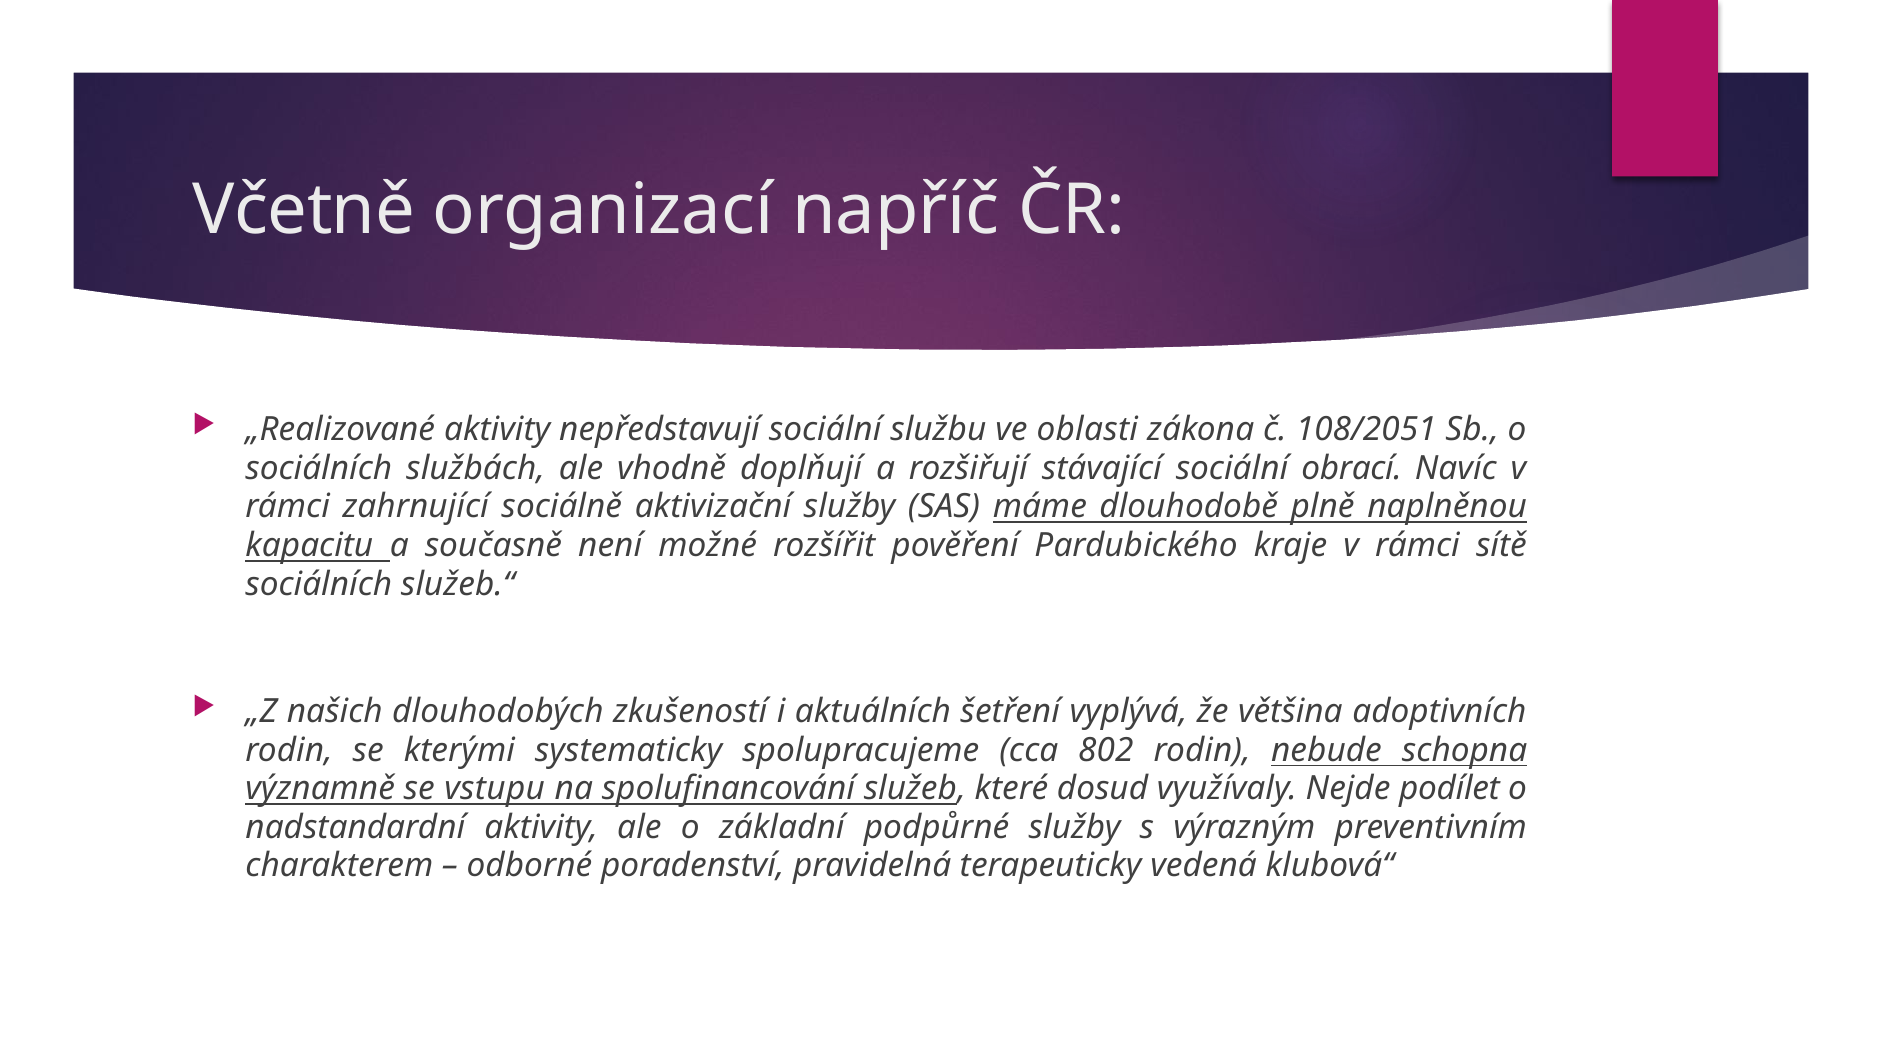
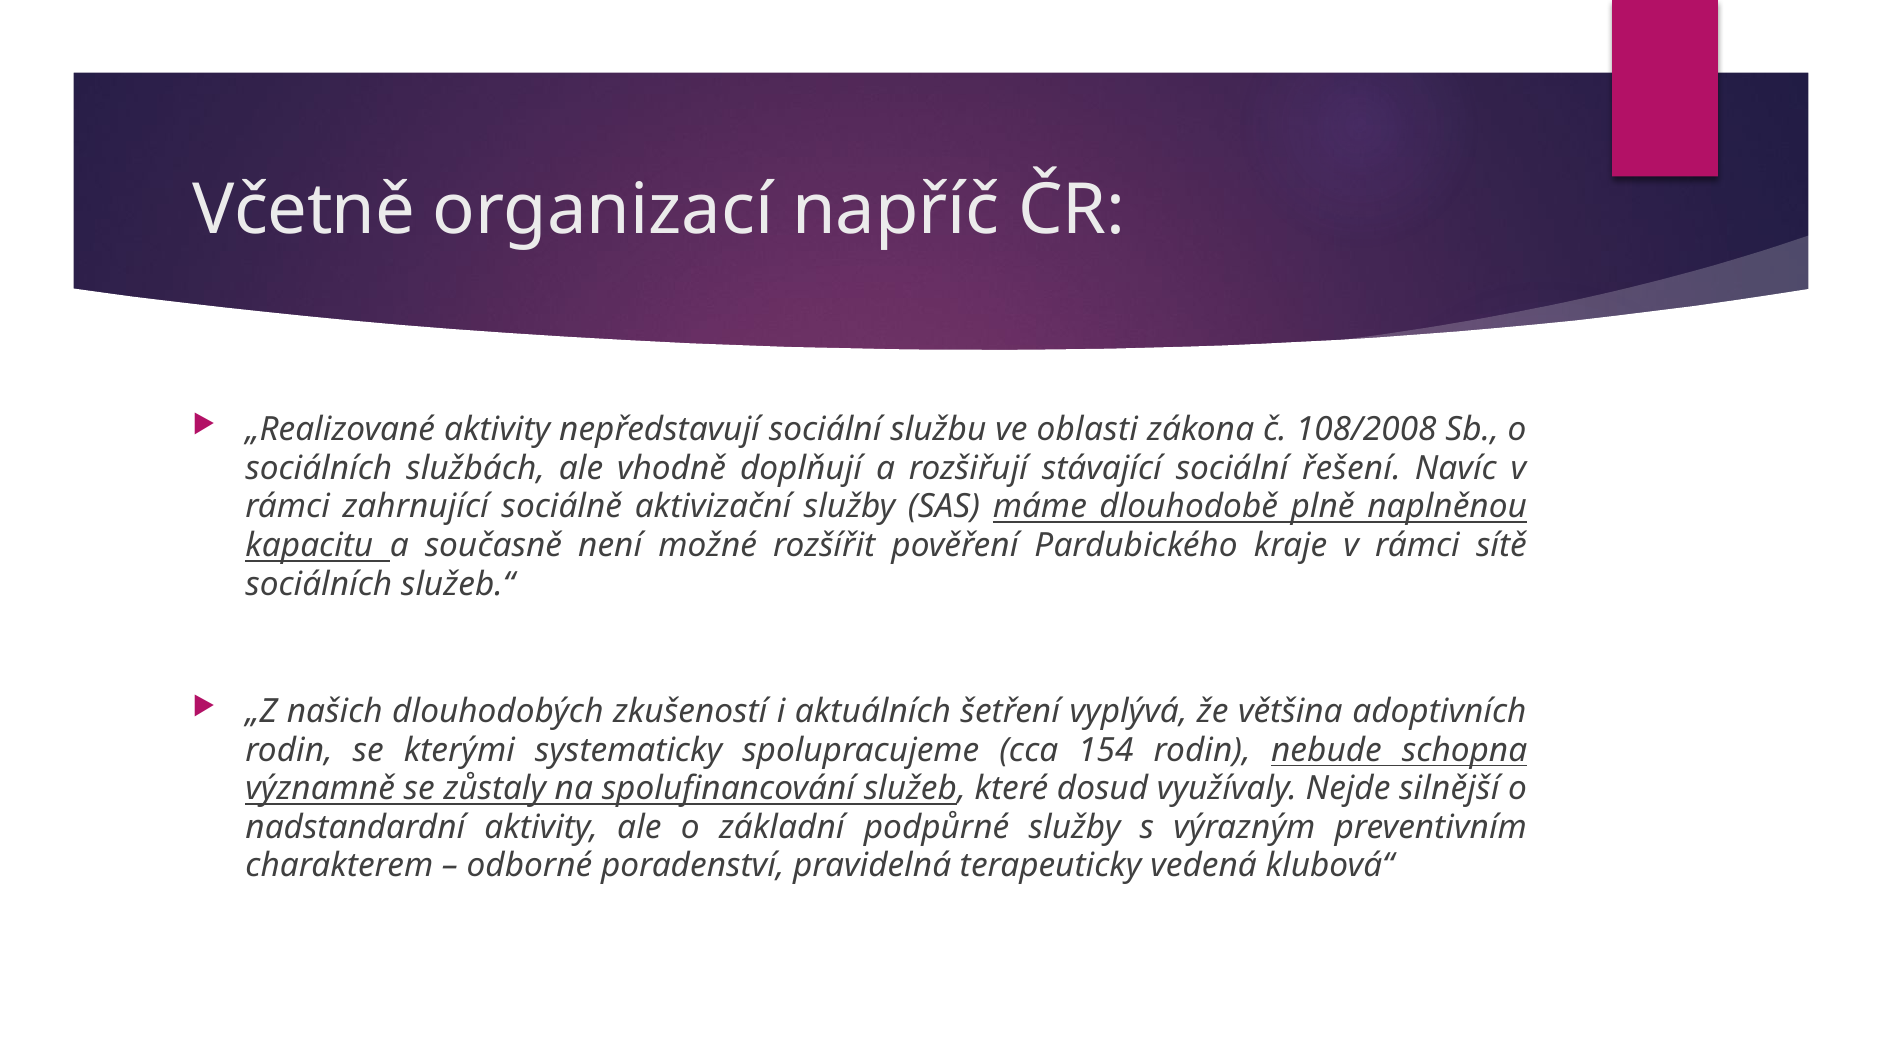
108/2051: 108/2051 -> 108/2008
obrací: obrací -> řešení
802: 802 -> 154
vstupu: vstupu -> zůstaly
podílet: podílet -> silnější
